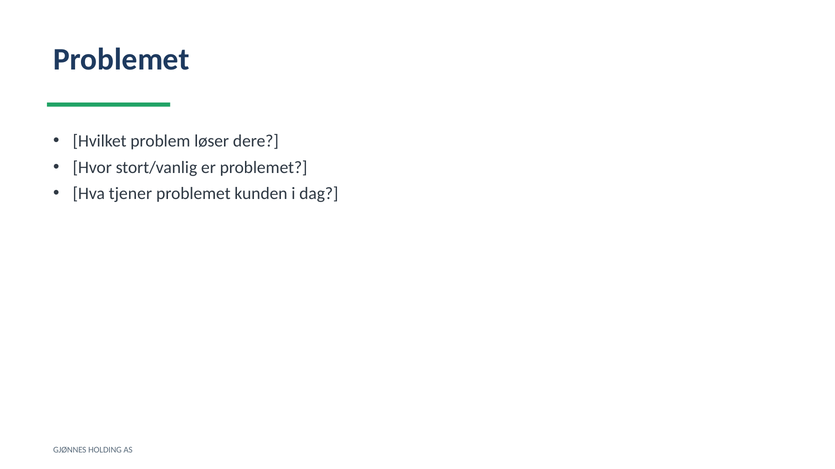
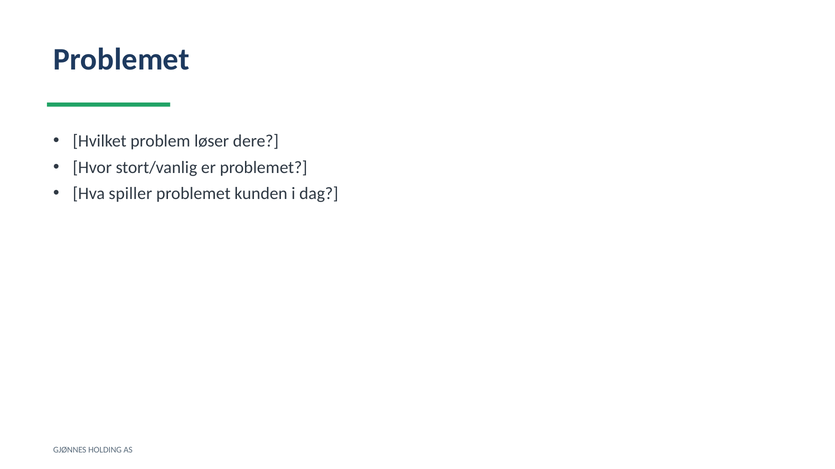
tjener: tjener -> spiller
